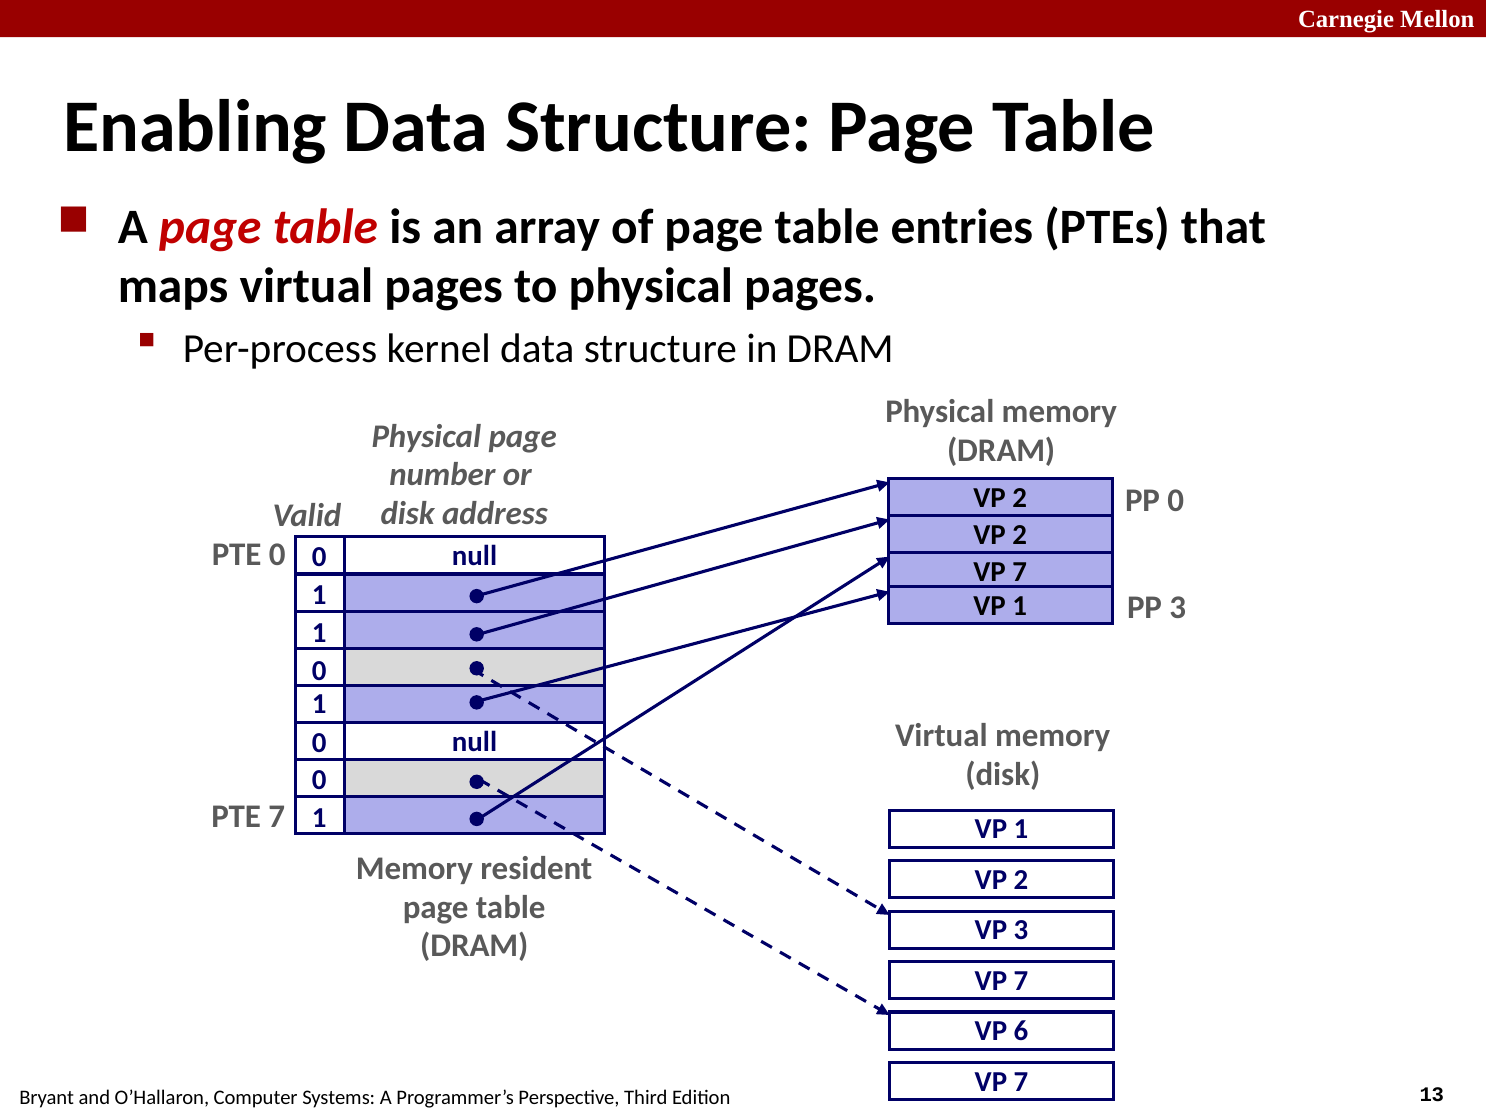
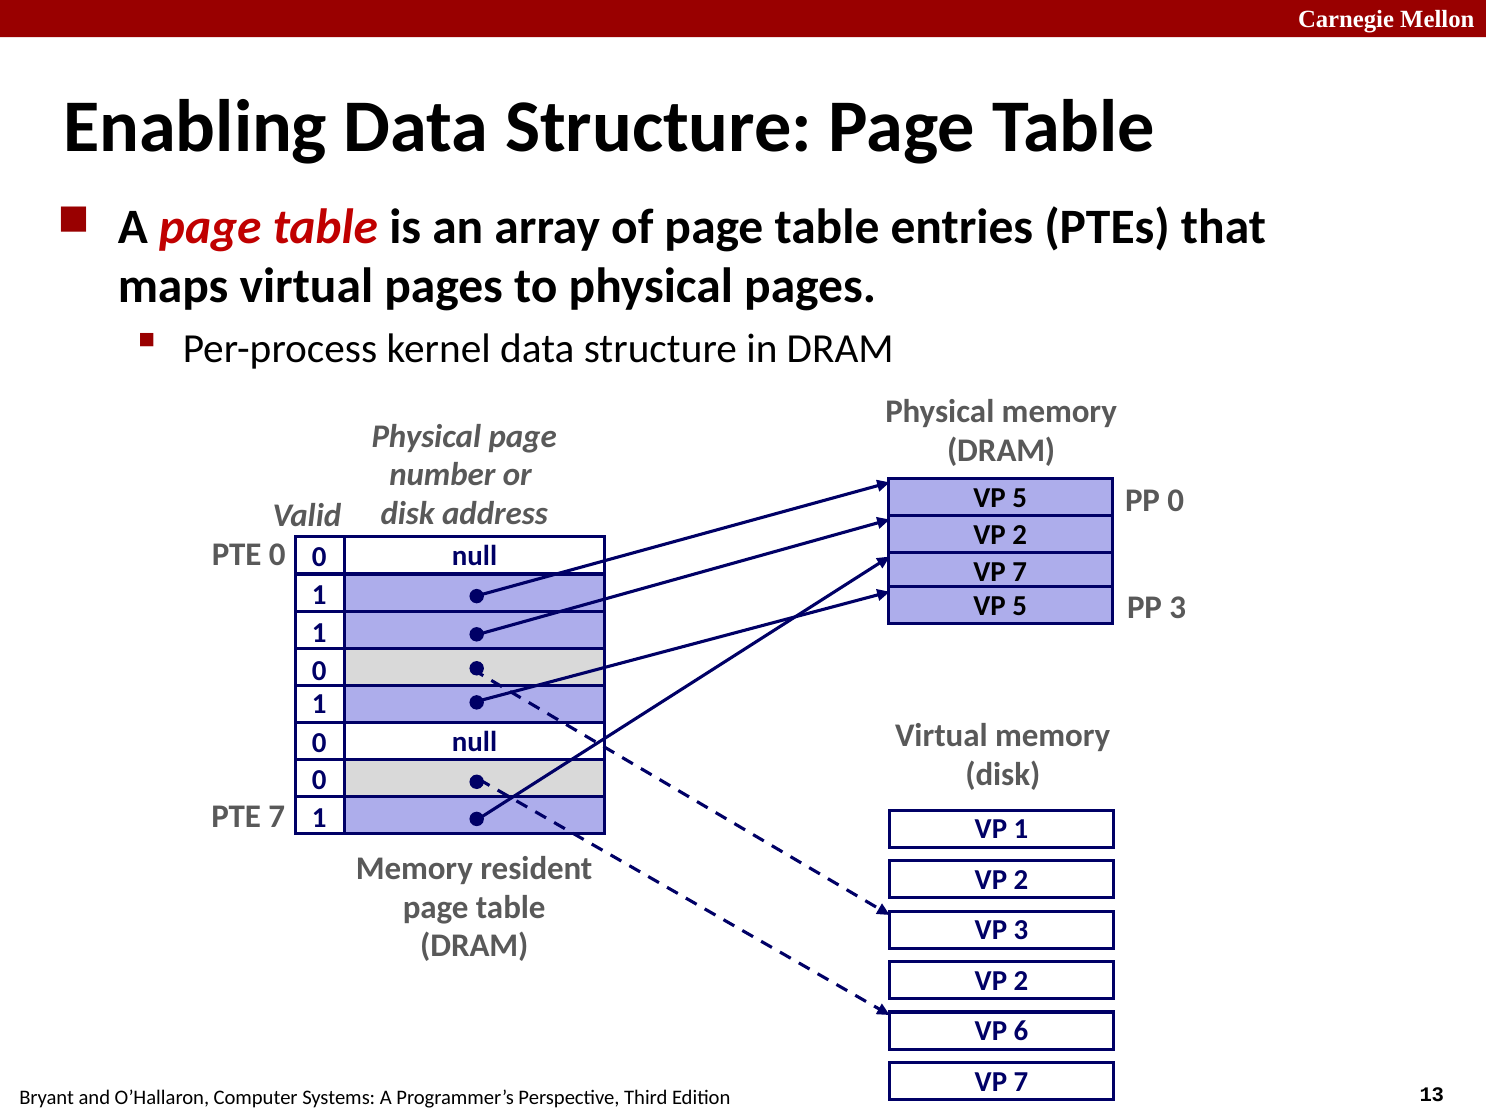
2 at (1020, 498): 2 -> 5
1 at (1020, 606): 1 -> 5
7 at (1021, 981): 7 -> 2
